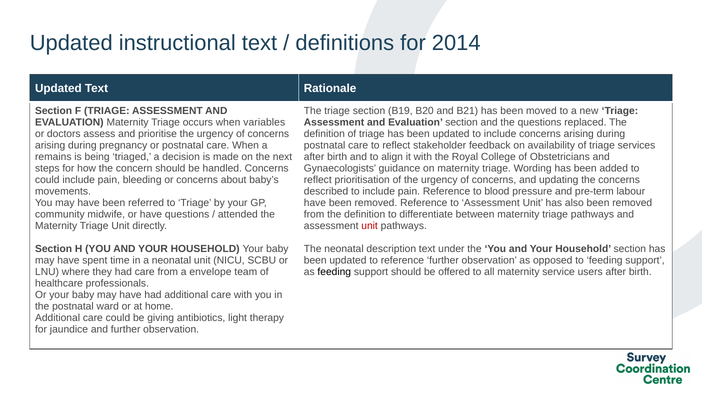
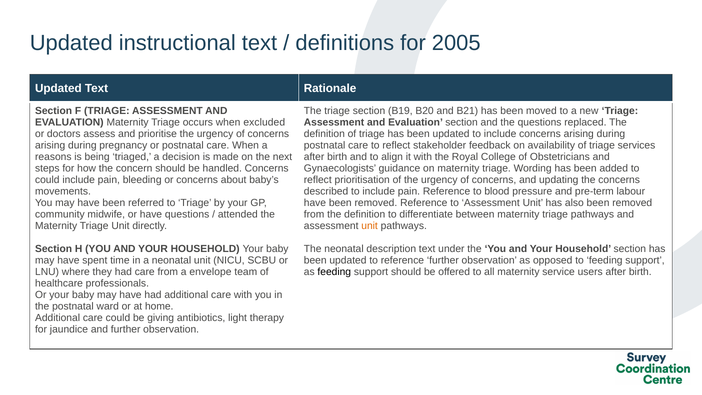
2014: 2014 -> 2005
variables: variables -> excluded
remains: remains -> reasons
unit at (370, 226) colour: red -> orange
